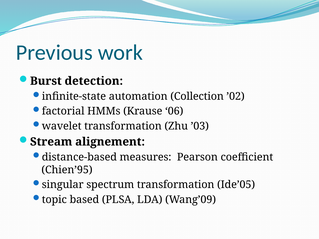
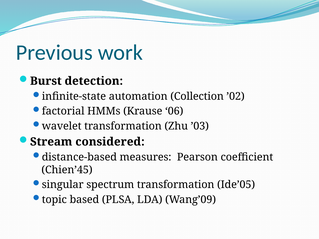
alignement: alignement -> considered
Chien’95: Chien’95 -> Chien’45
